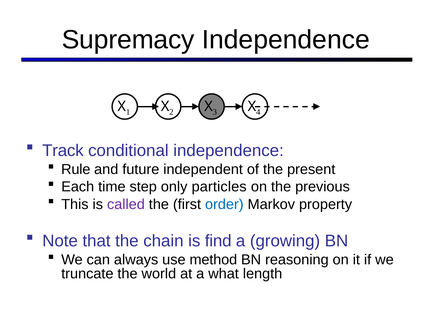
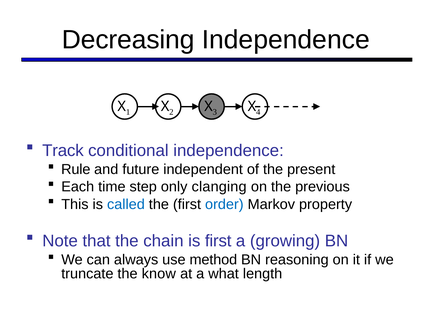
Supremacy: Supremacy -> Decreasing
particles: particles -> clanging
called colour: purple -> blue
is find: find -> first
world: world -> know
